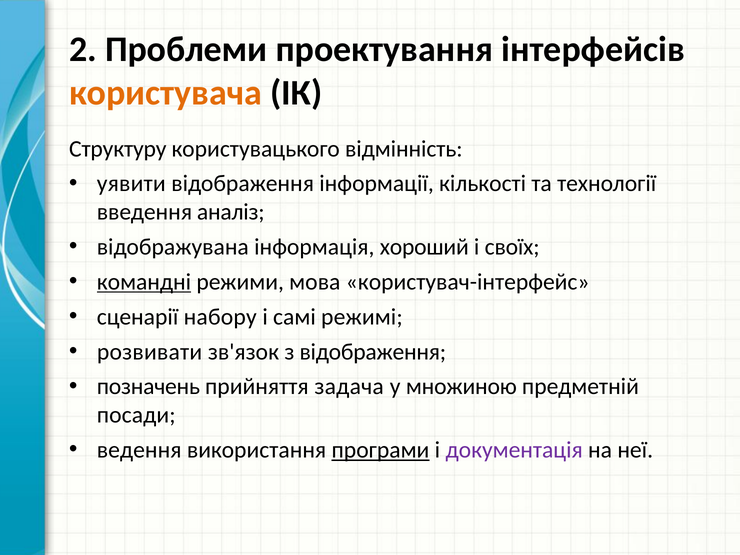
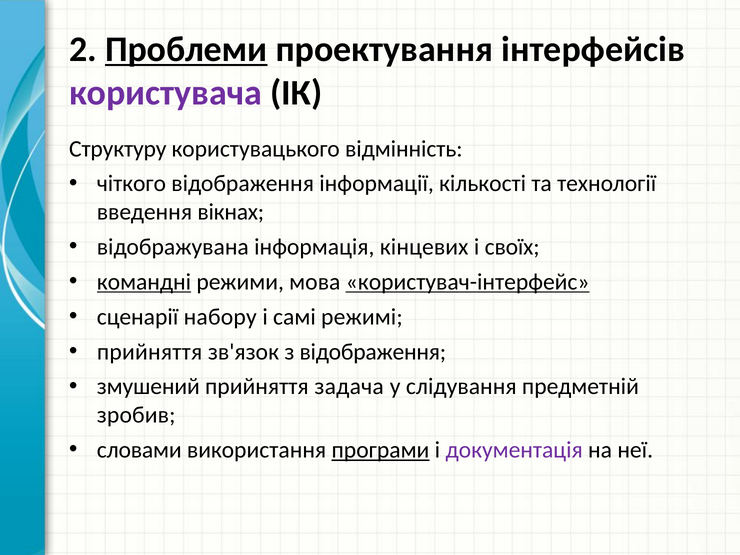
Проблеми underline: none -> present
користувача colour: orange -> purple
уявити: уявити -> чіткого
аналіз: аналіз -> вікнах
хороший: хороший -> кінцевих
користувач-інтерфейс underline: none -> present
розвивати at (150, 352): розвивати -> прийняття
позначень: позначень -> змушений
множиною: множиною -> слідування
посади: посади -> зробив
ведення: ведення -> словами
